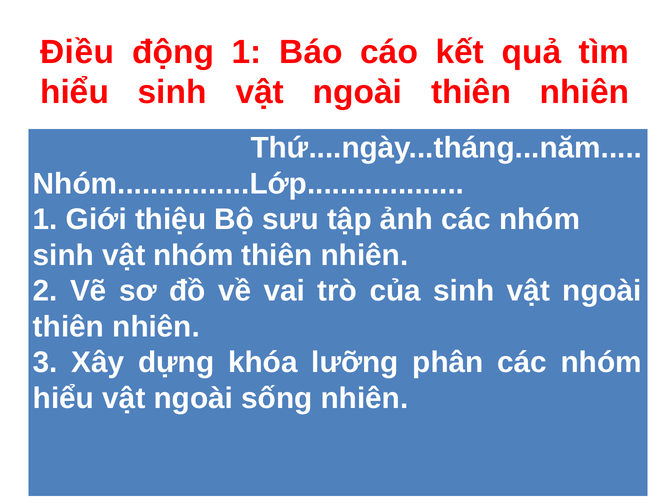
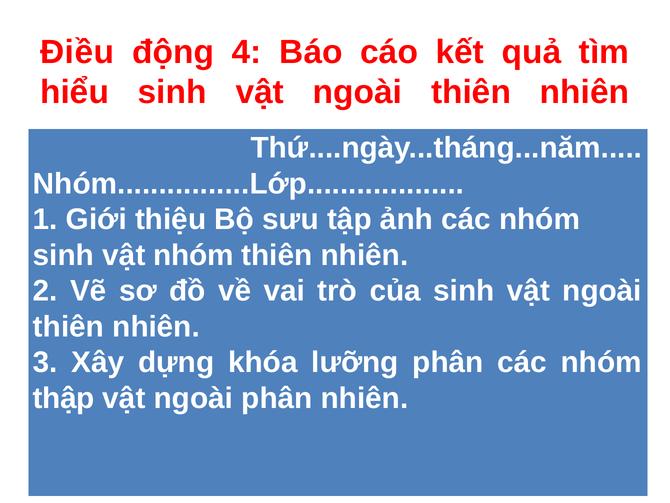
động 1: 1 -> 4
hiểu at (63, 398): hiểu -> thập
ngoài sống: sống -> phân
